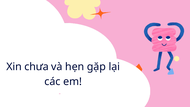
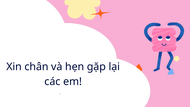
chưa: chưa -> chân
